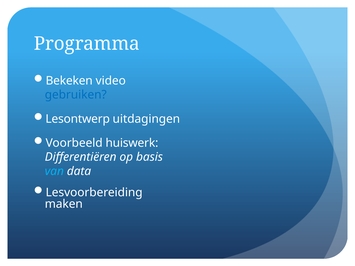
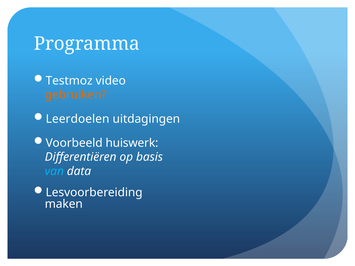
Bekeken: Bekeken -> Testmoz
gebruiken colour: blue -> orange
Lesontwerp: Lesontwerp -> Leerdoelen
